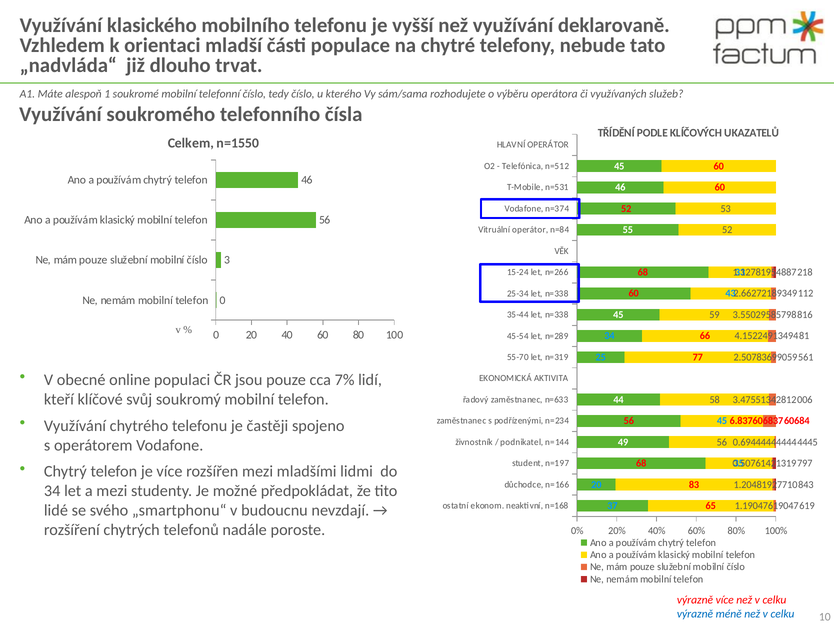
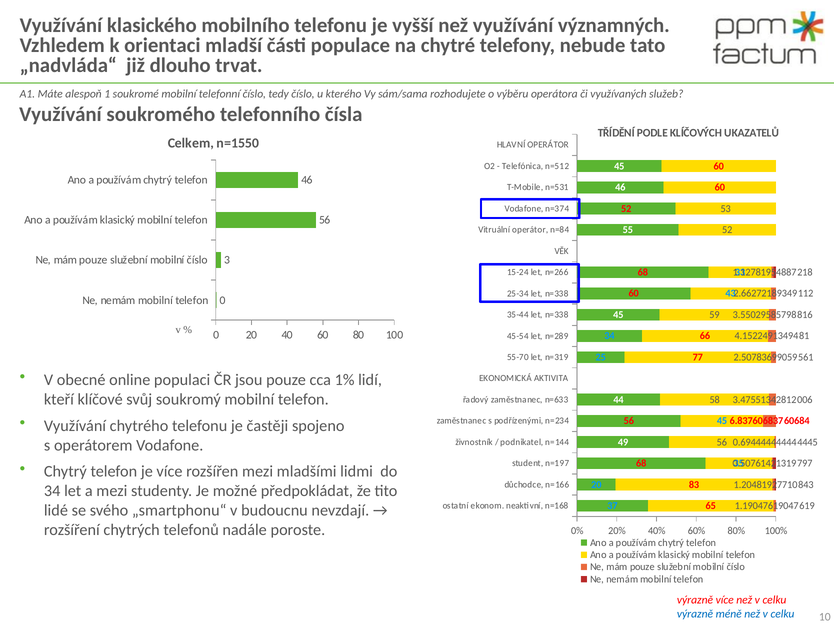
deklarovaně: deklarovaně -> významných
7%: 7% -> 1%
